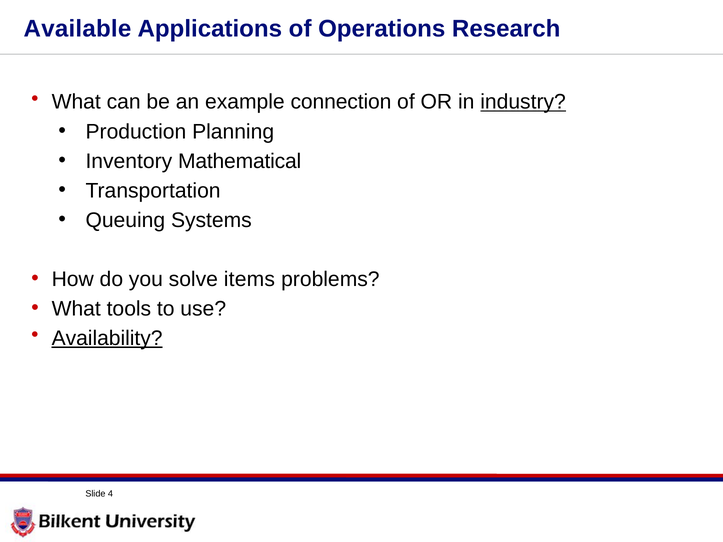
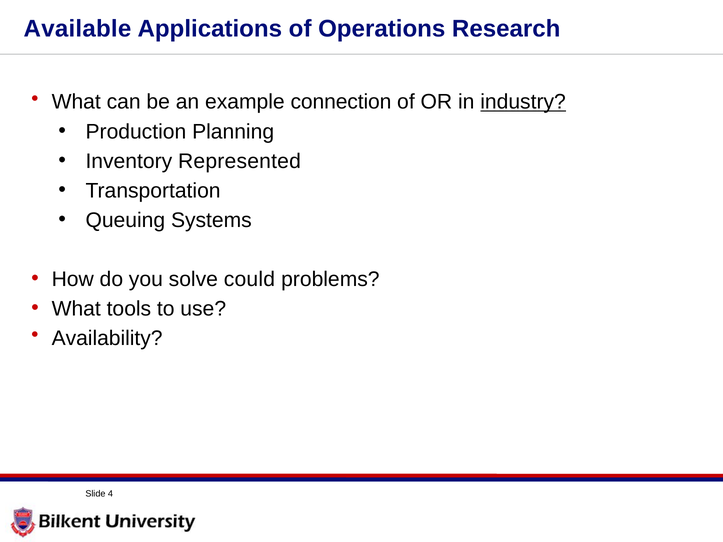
Mathematical: Mathematical -> Represented
items: items -> could
Availability underline: present -> none
